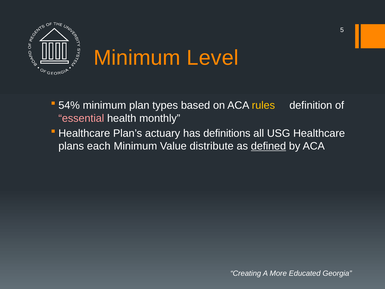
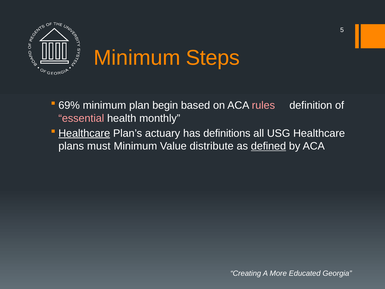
Level: Level -> Steps
54%: 54% -> 69%
types: types -> begin
rules colour: yellow -> pink
Healthcare at (84, 133) underline: none -> present
each: each -> must
